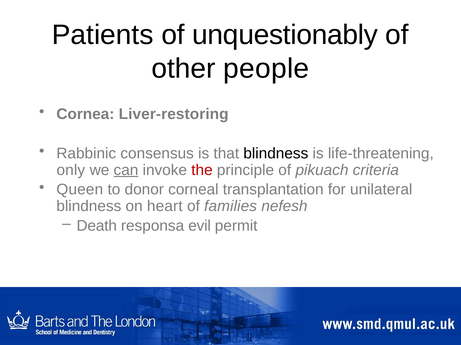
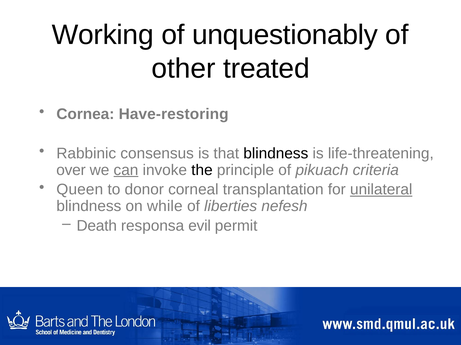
Patients: Patients -> Working
people: people -> treated
Liver-restoring: Liver-restoring -> Have-restoring
only: only -> over
the colour: red -> black
unilateral underline: none -> present
heart: heart -> while
families: families -> liberties
